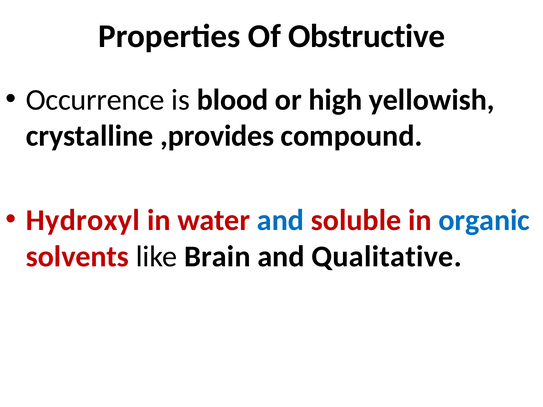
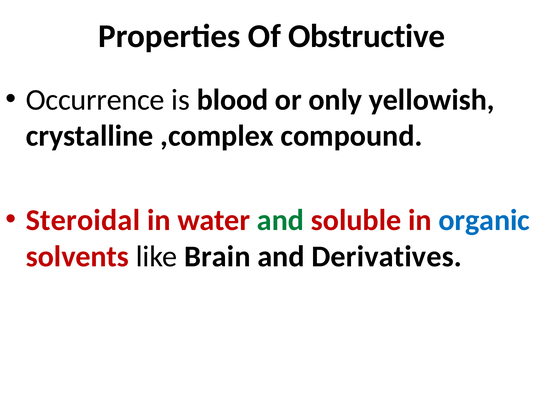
high: high -> only
,provides: ,provides -> ,complex
Hydroxyl: Hydroxyl -> Steroidal
and at (281, 220) colour: blue -> green
Qualitative: Qualitative -> Derivatives
